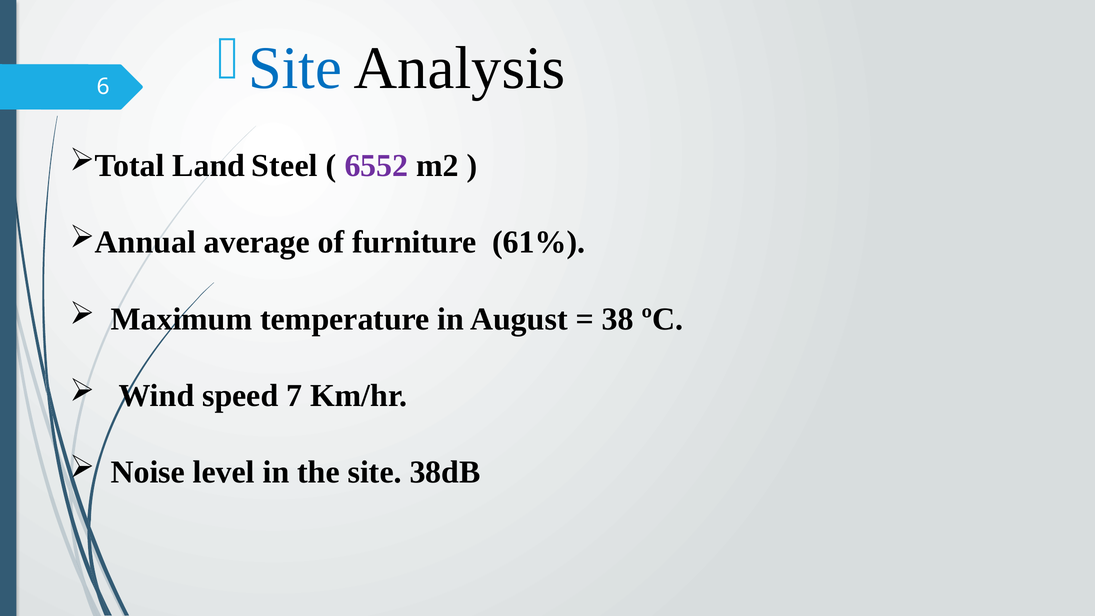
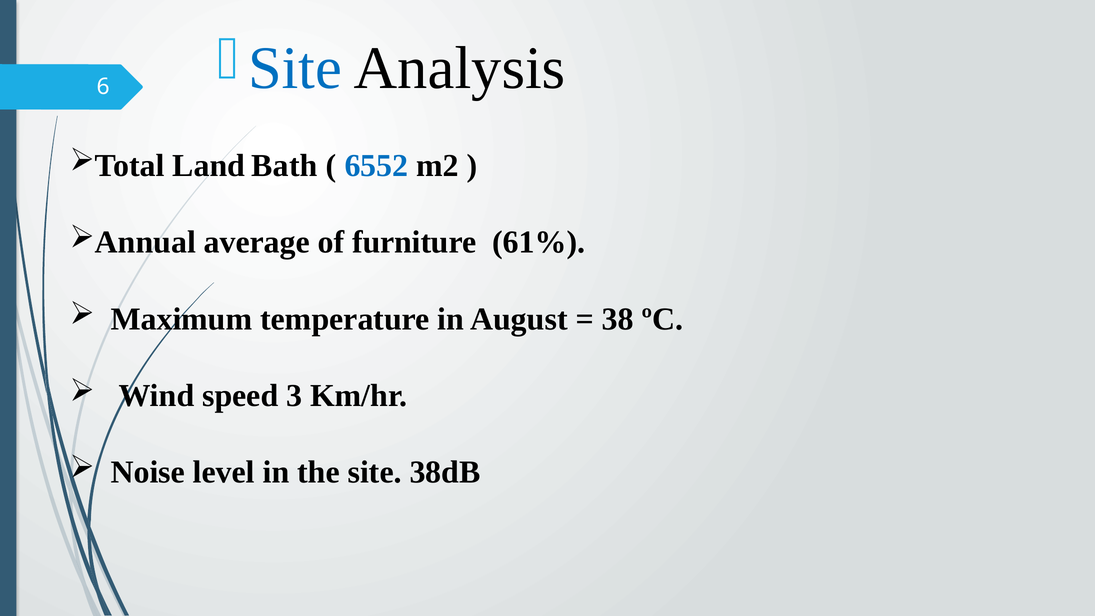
Steel: Steel -> Bath
6552 colour: purple -> blue
7: 7 -> 3
